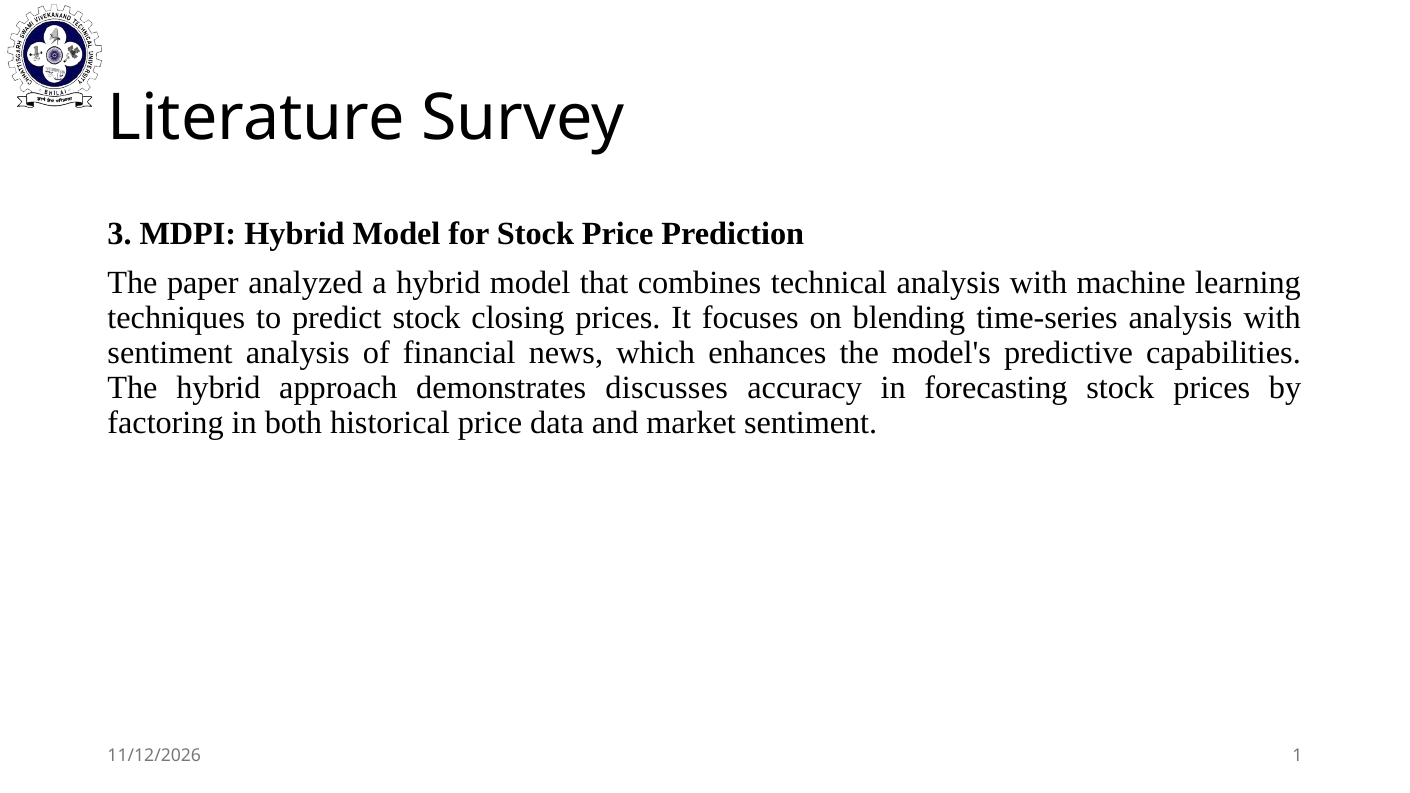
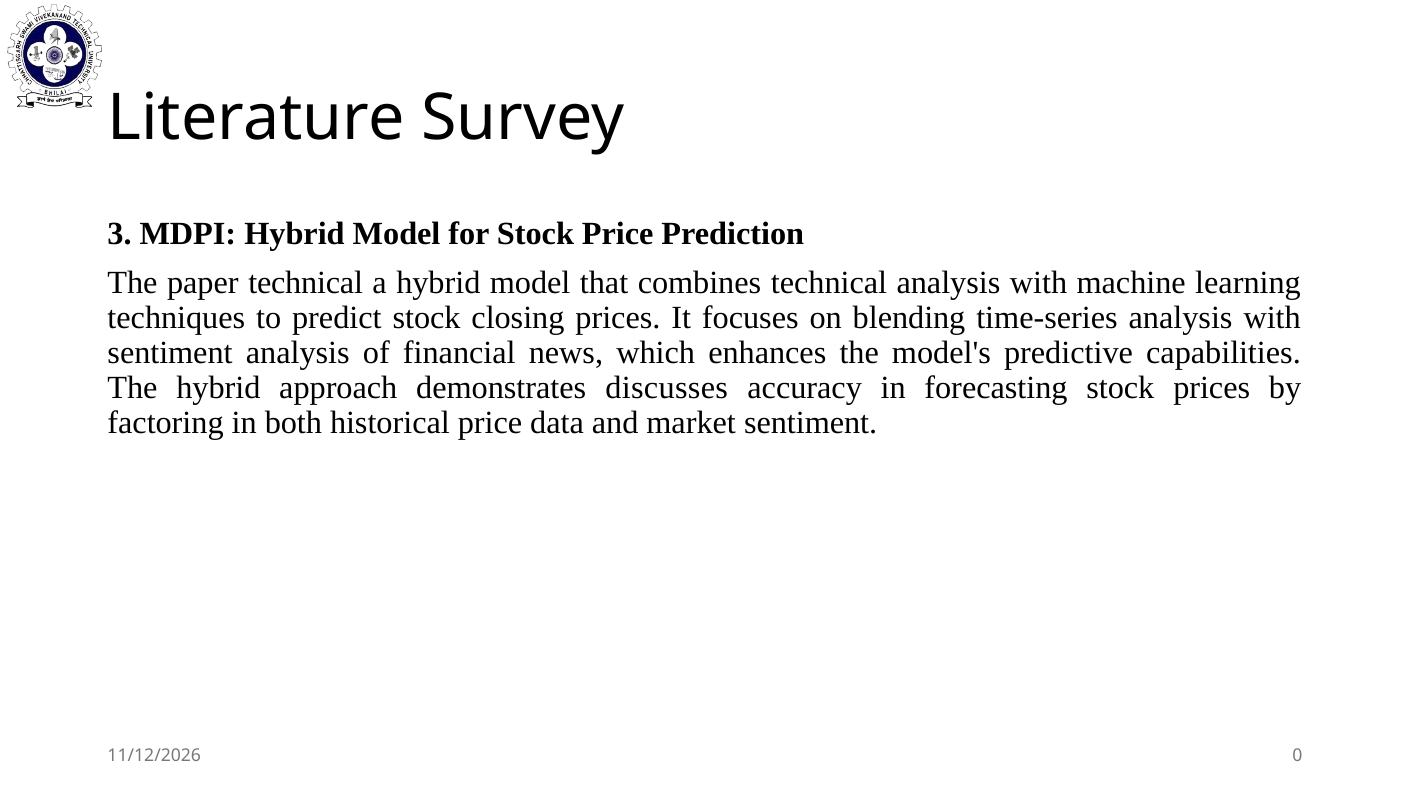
paper analyzed: analyzed -> technical
1: 1 -> 0
